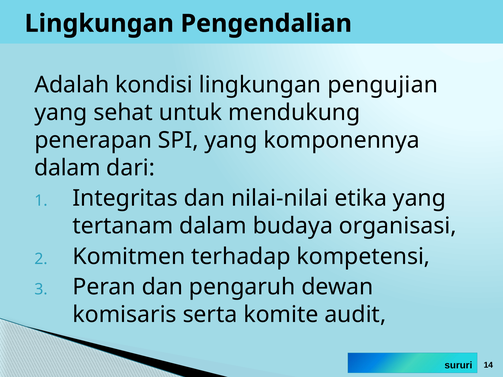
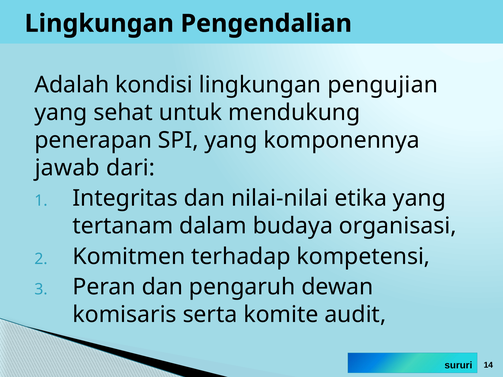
dalam at (67, 168): dalam -> jawab
